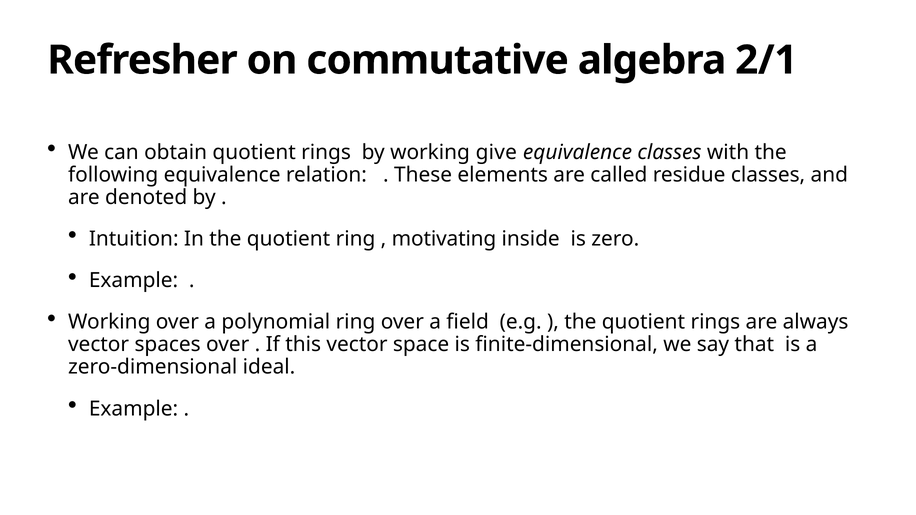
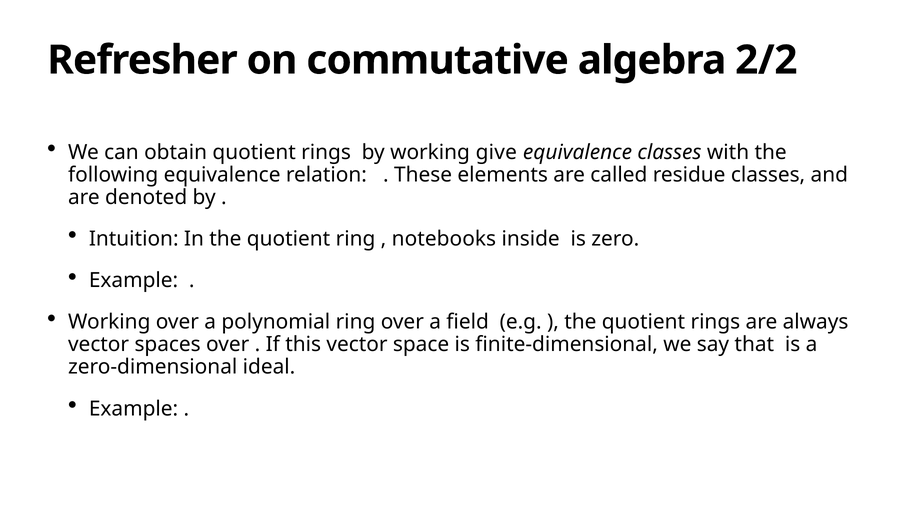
2/1: 2/1 -> 2/2
motivating: motivating -> notebooks
